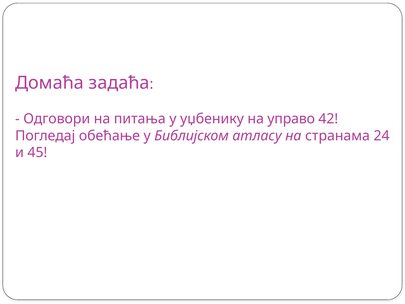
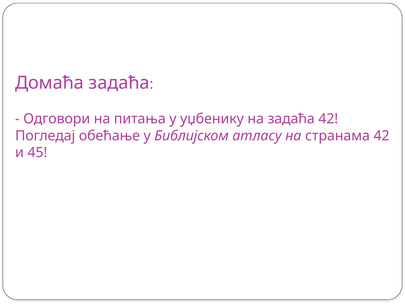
на управо: управо -> задаћа
странама 24: 24 -> 42
